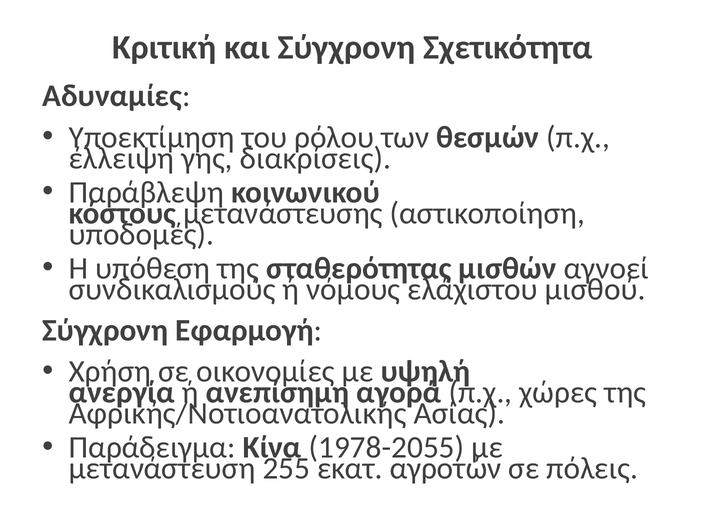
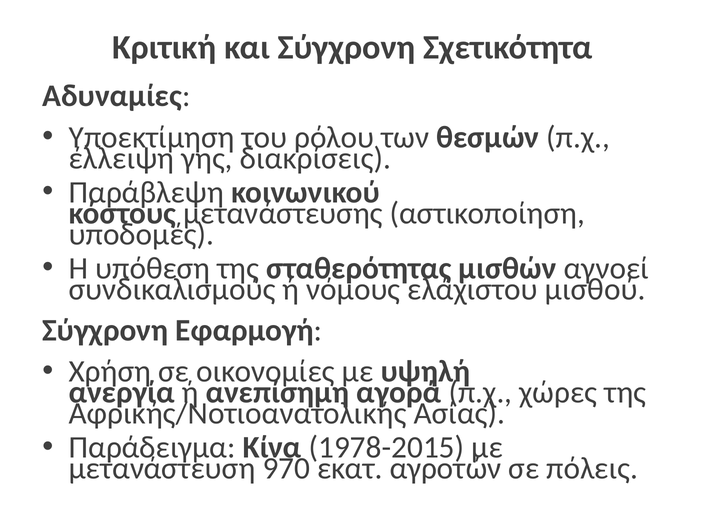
1978-2055: 1978-2055 -> 1978-2015
255: 255 -> 970
